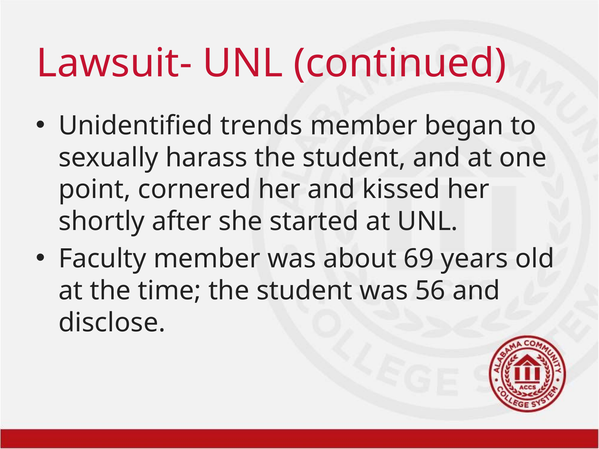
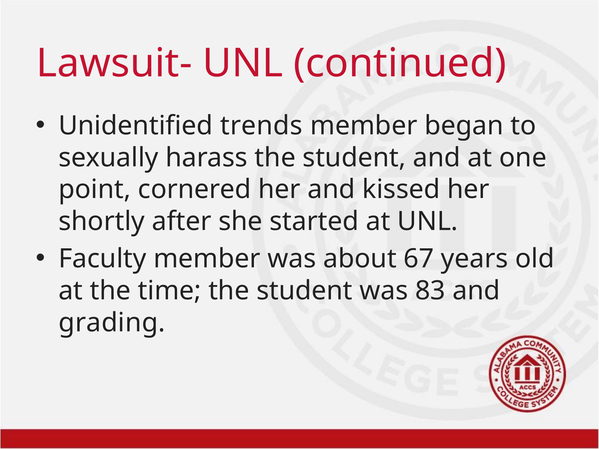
69: 69 -> 67
56: 56 -> 83
disclose: disclose -> grading
